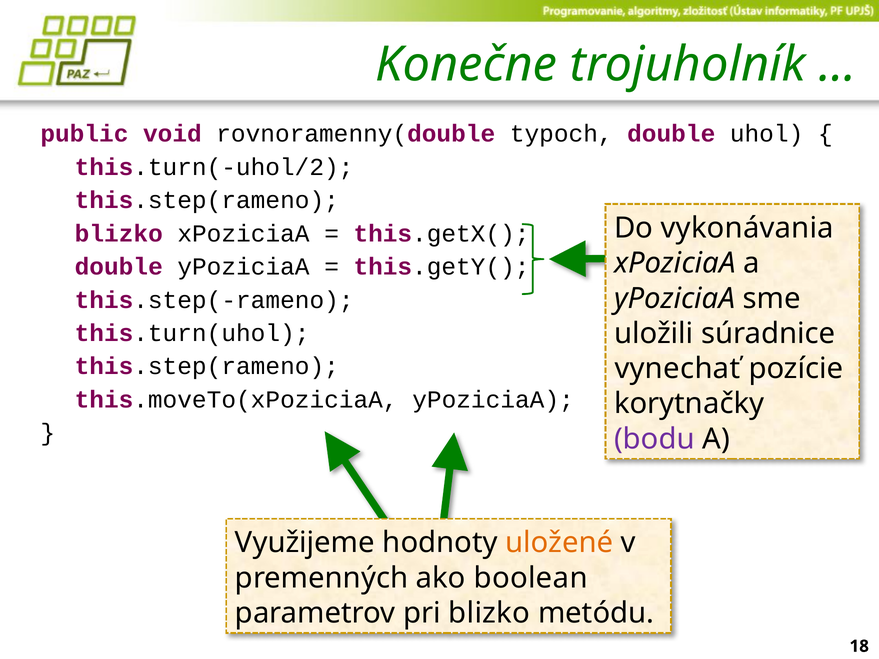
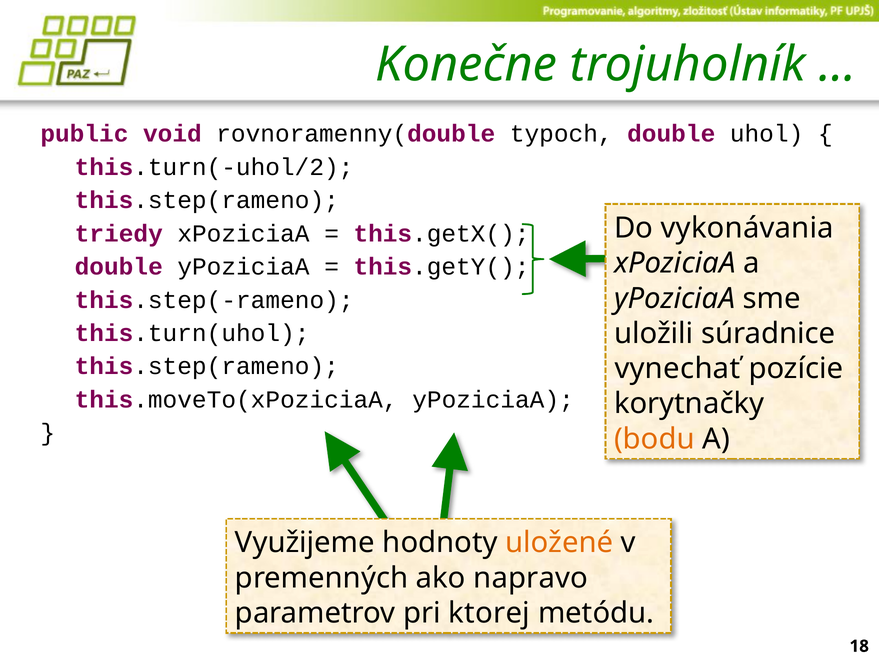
blizko at (119, 234): blizko -> triedy
bodu colour: purple -> orange
boolean: boolean -> napravo
pri blizko: blizko -> ktorej
